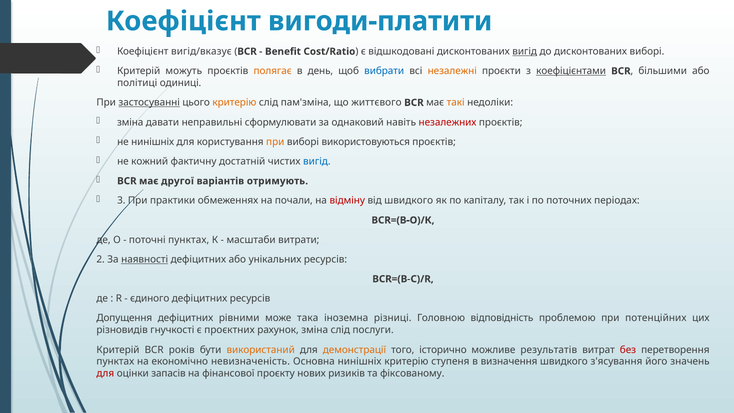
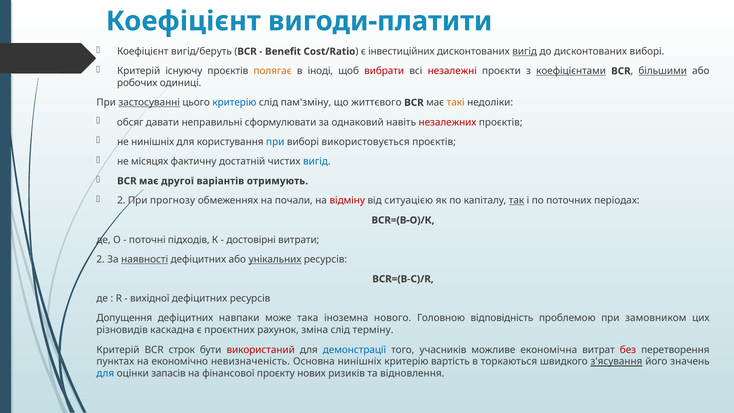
вигід/вказує: вигід/вказує -> вигід/беруть
відшкодовані: відшкодовані -> інвестиційних
можуть: можуть -> існуючу
день: день -> іноді
вибрати colour: blue -> red
незалежні colour: orange -> red
більшими underline: none -> present
політиці: політиці -> робочих
критерію at (234, 103) colour: orange -> blue
пам'зміна: пам'зміна -> пам'зміну
зміна at (130, 122): зміна -> обсяг
при at (275, 142) colour: orange -> blue
використовуються: використовуються -> використовується
кожний: кожний -> місяцях
3 at (121, 201): 3 -> 2
практики: практики -> прогнозу
від швидкого: швидкого -> ситуацією
так underline: none -> present
поточні пунктах: пунктах -> підходів
масштаби: масштаби -> достовірні
унікальних underline: none -> present
єдиного: єдиного -> вихідної
рівними: рівними -> навпаки
різниці: різниці -> нового
потенційних: потенційних -> замовником
гнучкості: гнучкості -> каскадна
послуги: послуги -> терміну
років: років -> строк
використаний colour: orange -> red
демонстрації colour: orange -> blue
історично: історично -> учасників
результатів: результатів -> економічна
ступеня: ступеня -> вартість
визначення: визначення -> торкаються
з'ясування underline: none -> present
для at (105, 374) colour: red -> blue
фіксованому: фіксованому -> відновлення
